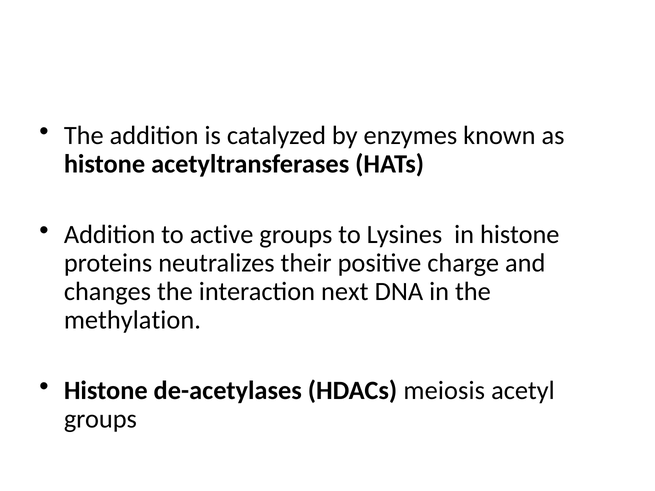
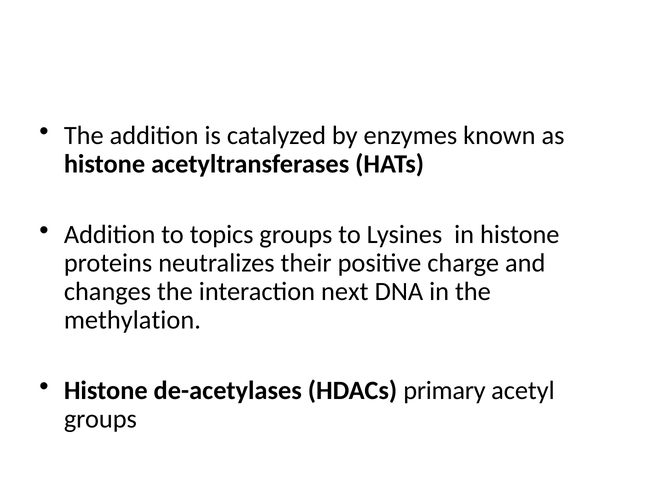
active: active -> topics
meiosis: meiosis -> primary
